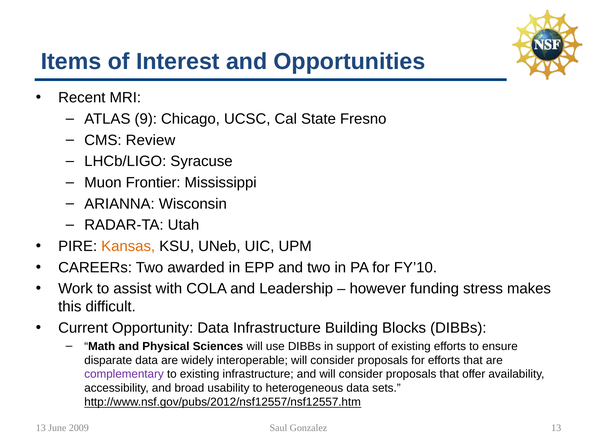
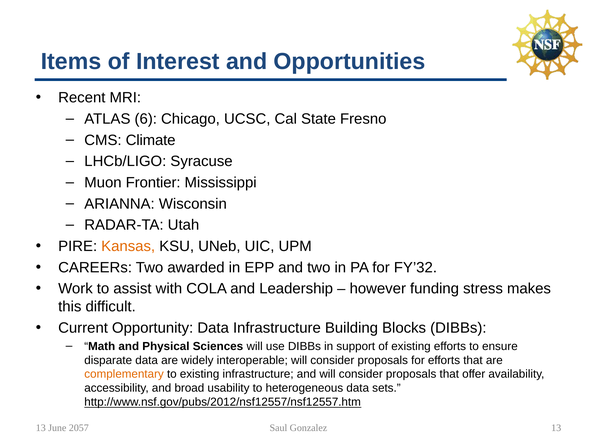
9: 9 -> 6
Review: Review -> Climate
FY’10: FY’10 -> FY’32
complementary colour: purple -> orange
2009: 2009 -> 2057
